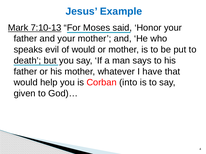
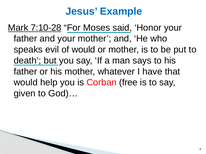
7:10-13: 7:10-13 -> 7:10-28
into: into -> free
